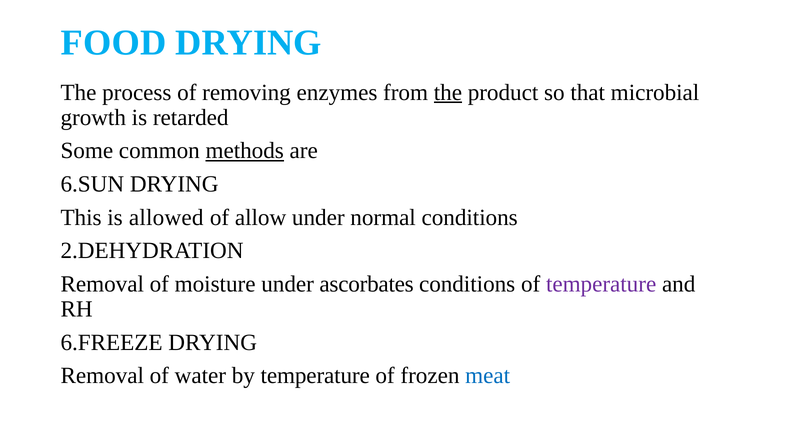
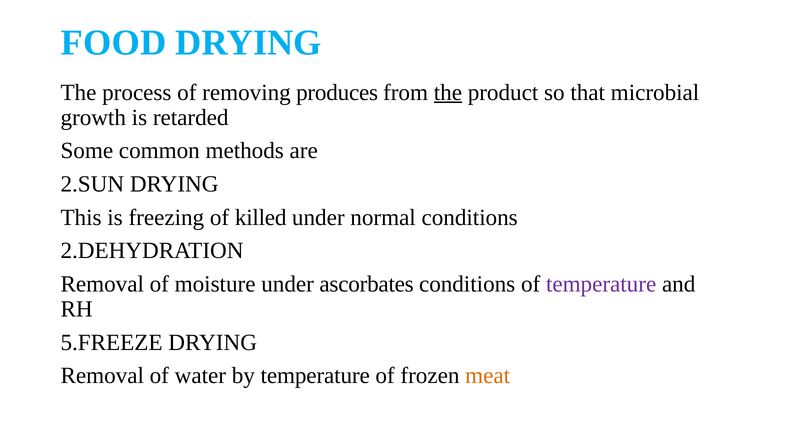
enzymes: enzymes -> produces
methods underline: present -> none
6.SUN: 6.SUN -> 2.SUN
allowed: allowed -> freezing
allow: allow -> killed
6.FREEZE: 6.FREEZE -> 5.FREEZE
meat colour: blue -> orange
